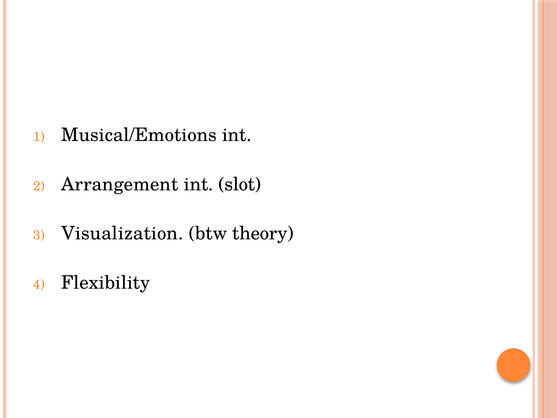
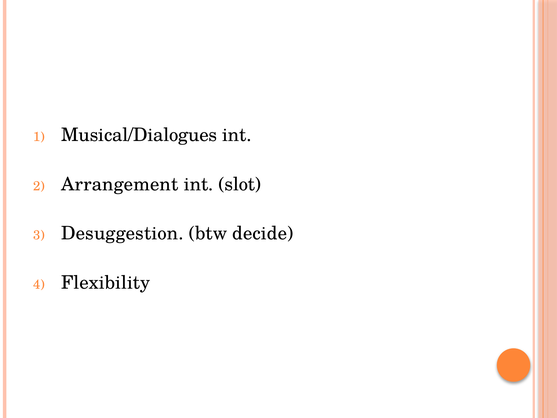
Musical/Emotions: Musical/Emotions -> Musical/Dialogues
Visualization: Visualization -> Desuggestion
theory: theory -> decide
